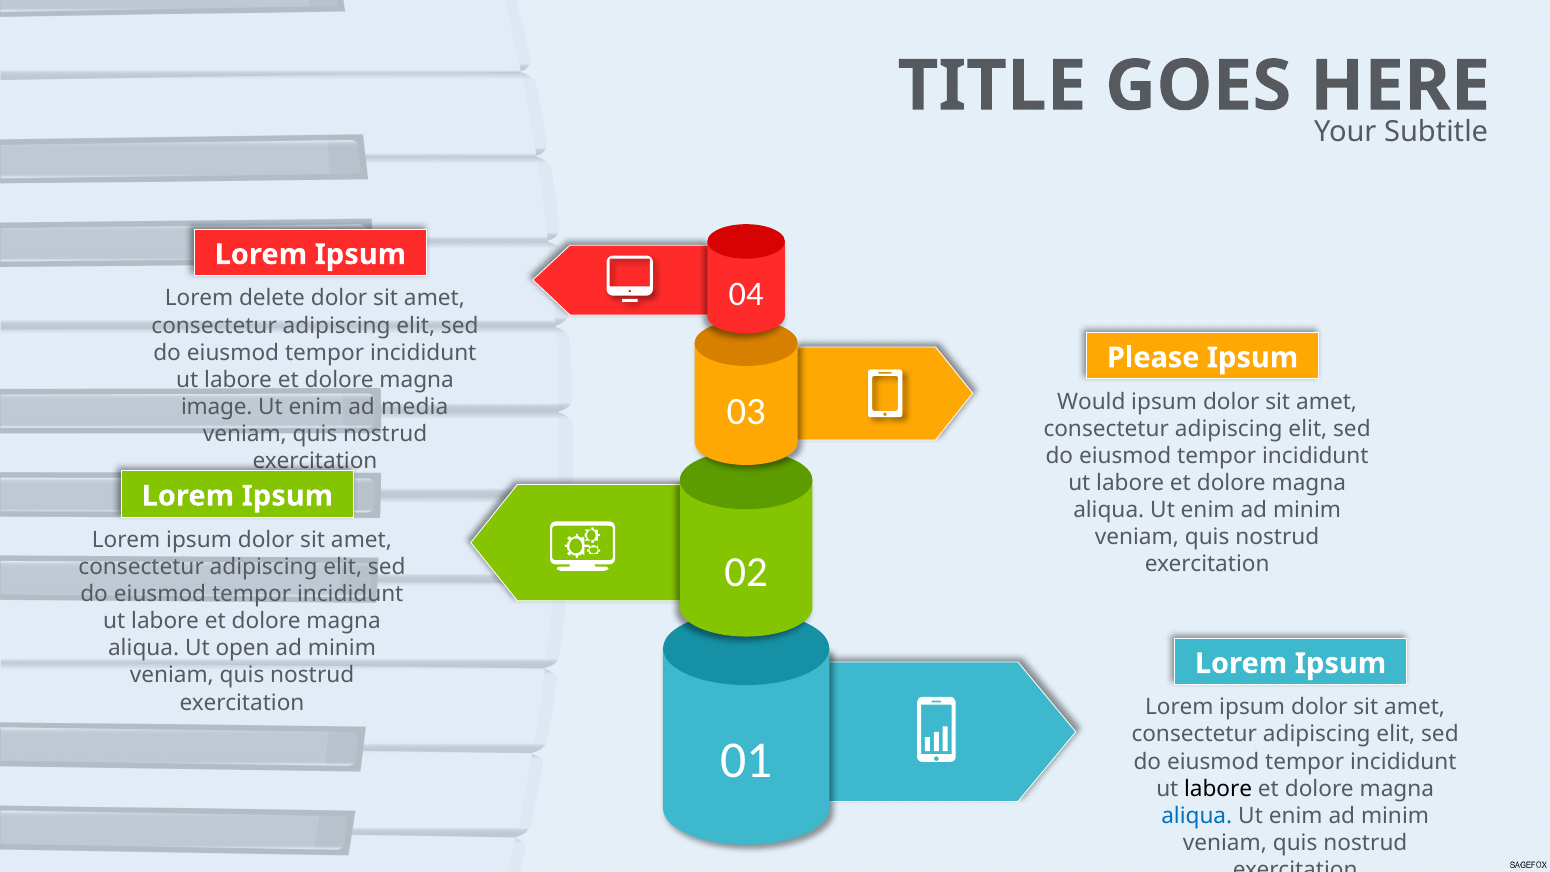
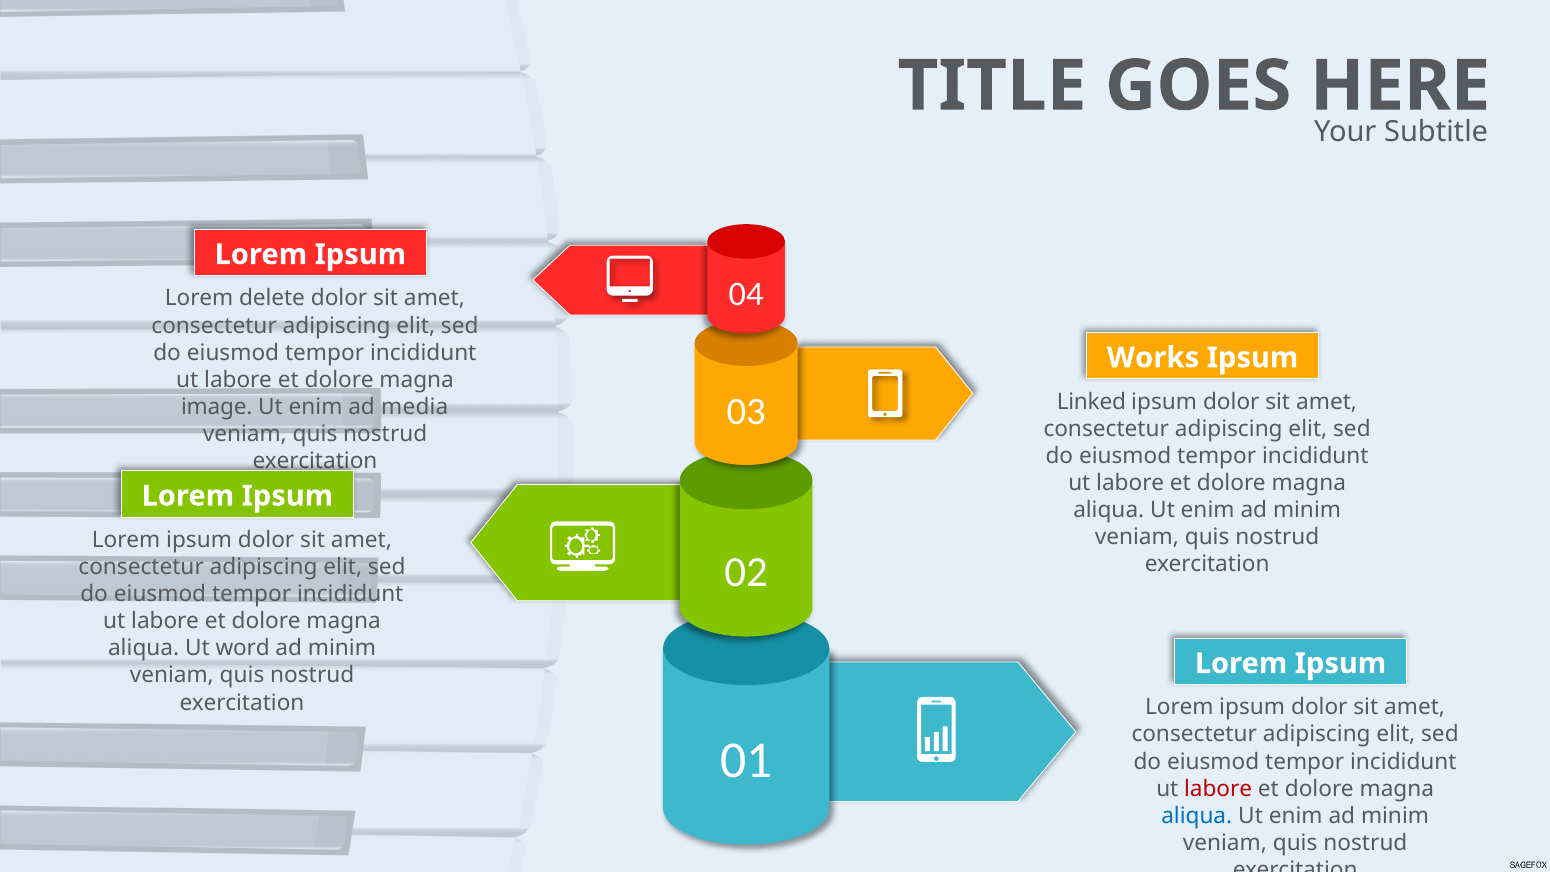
Please: Please -> Works
Would: Would -> Linked
open: open -> word
labore at (1218, 789) colour: black -> red
